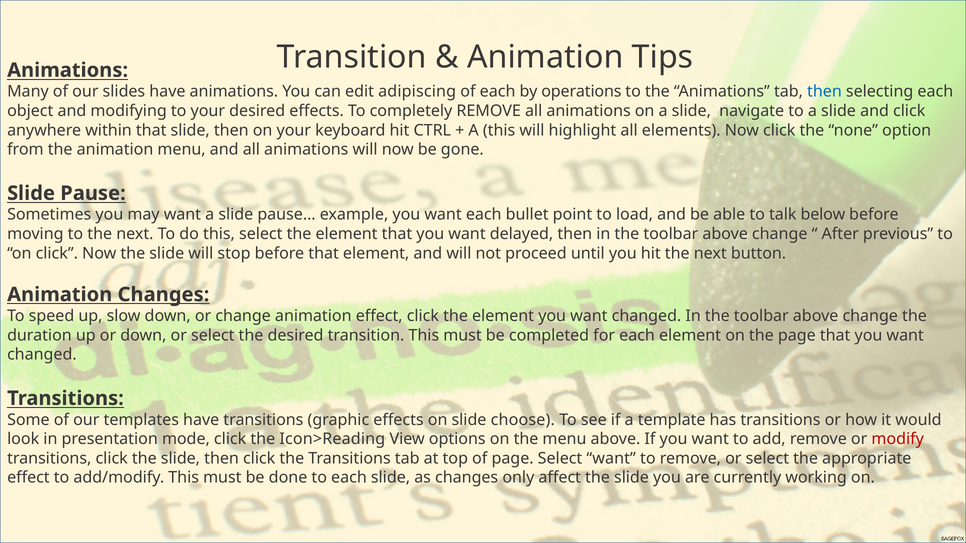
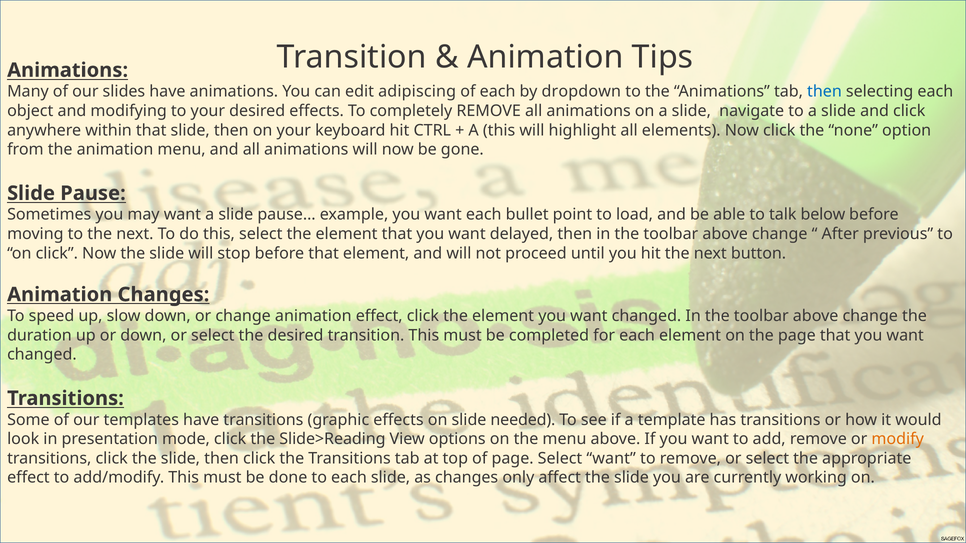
operations: operations -> dropdown
choose: choose -> needed
Icon>Reading: Icon>Reading -> Slide>Reading
modify colour: red -> orange
